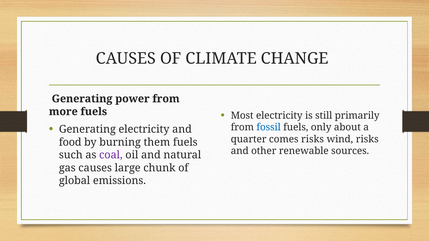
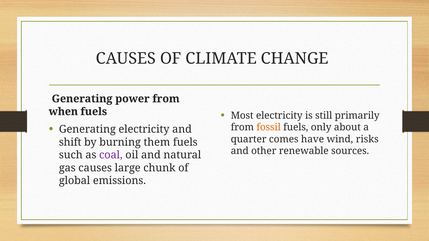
more: more -> when
fossil colour: blue -> orange
comes risks: risks -> have
food: food -> shift
